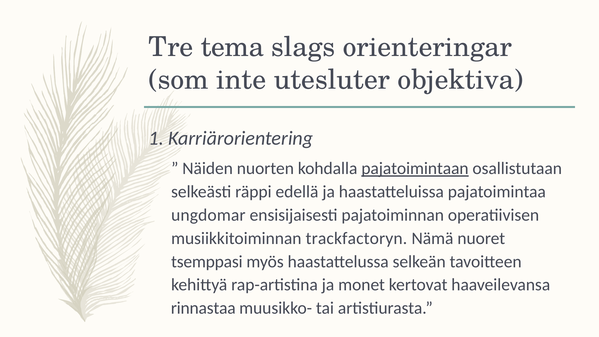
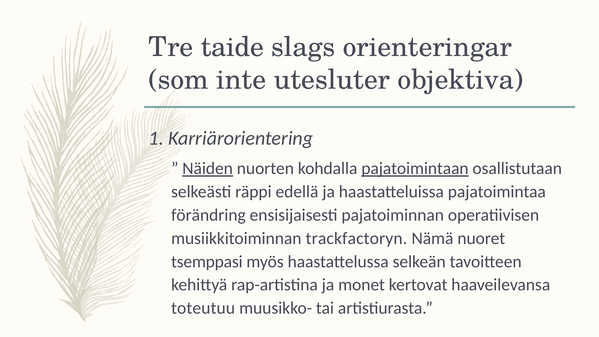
tema: tema -> taide
Näiden underline: none -> present
ungdomar: ungdomar -> förändring
rinnastaa: rinnastaa -> toteutuu
